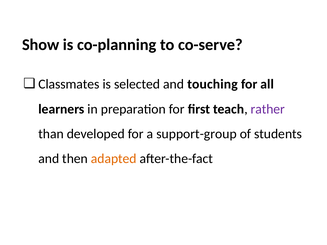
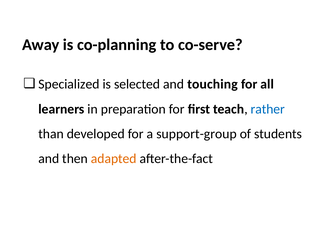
Show: Show -> Away
Classmates: Classmates -> Specialized
rather colour: purple -> blue
